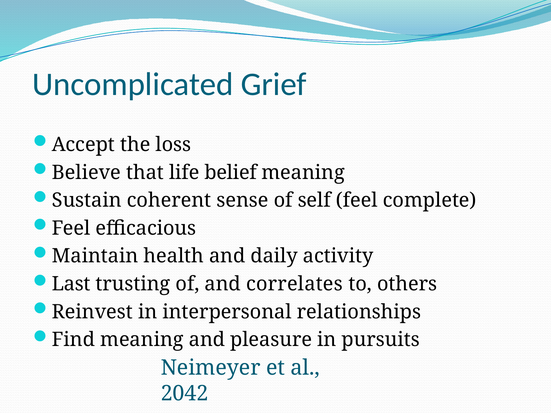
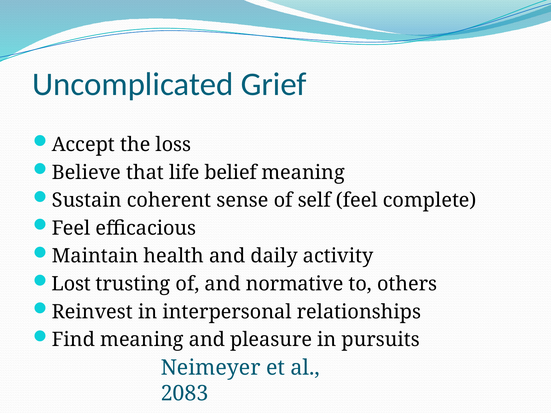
Last: Last -> Lost
correlates: correlates -> normative
2042: 2042 -> 2083
